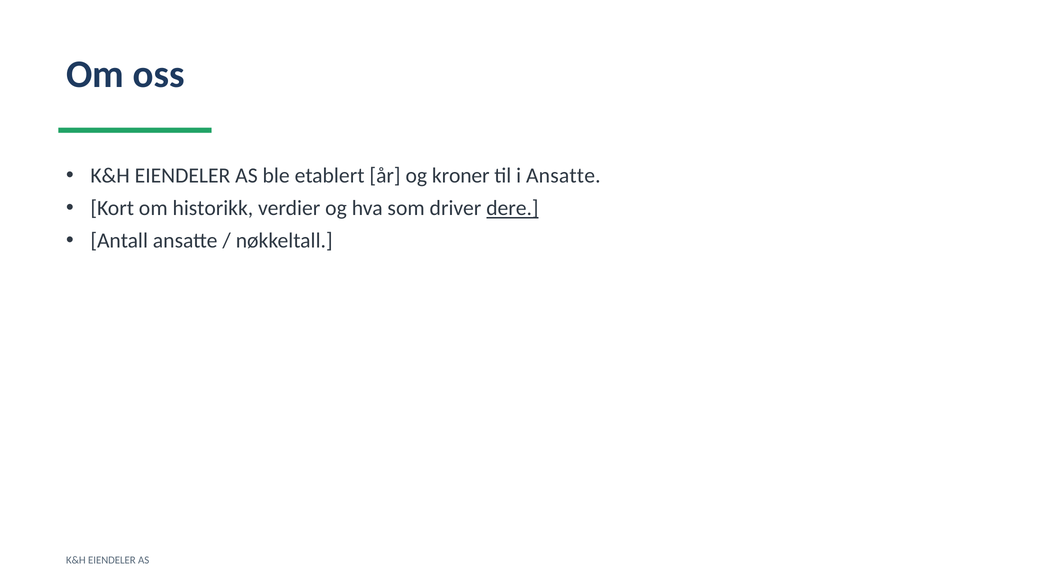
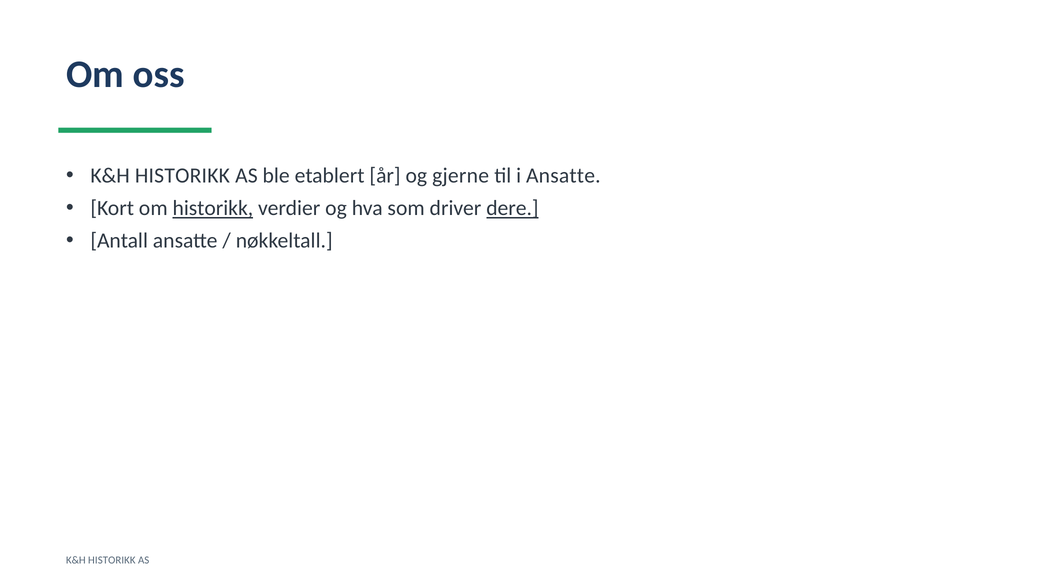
EIENDELER at (183, 176): EIENDELER -> HISTORIKK
kroner: kroner -> gjerne
historikk at (213, 208) underline: none -> present
EIENDELER at (112, 560): EIENDELER -> HISTORIKK
